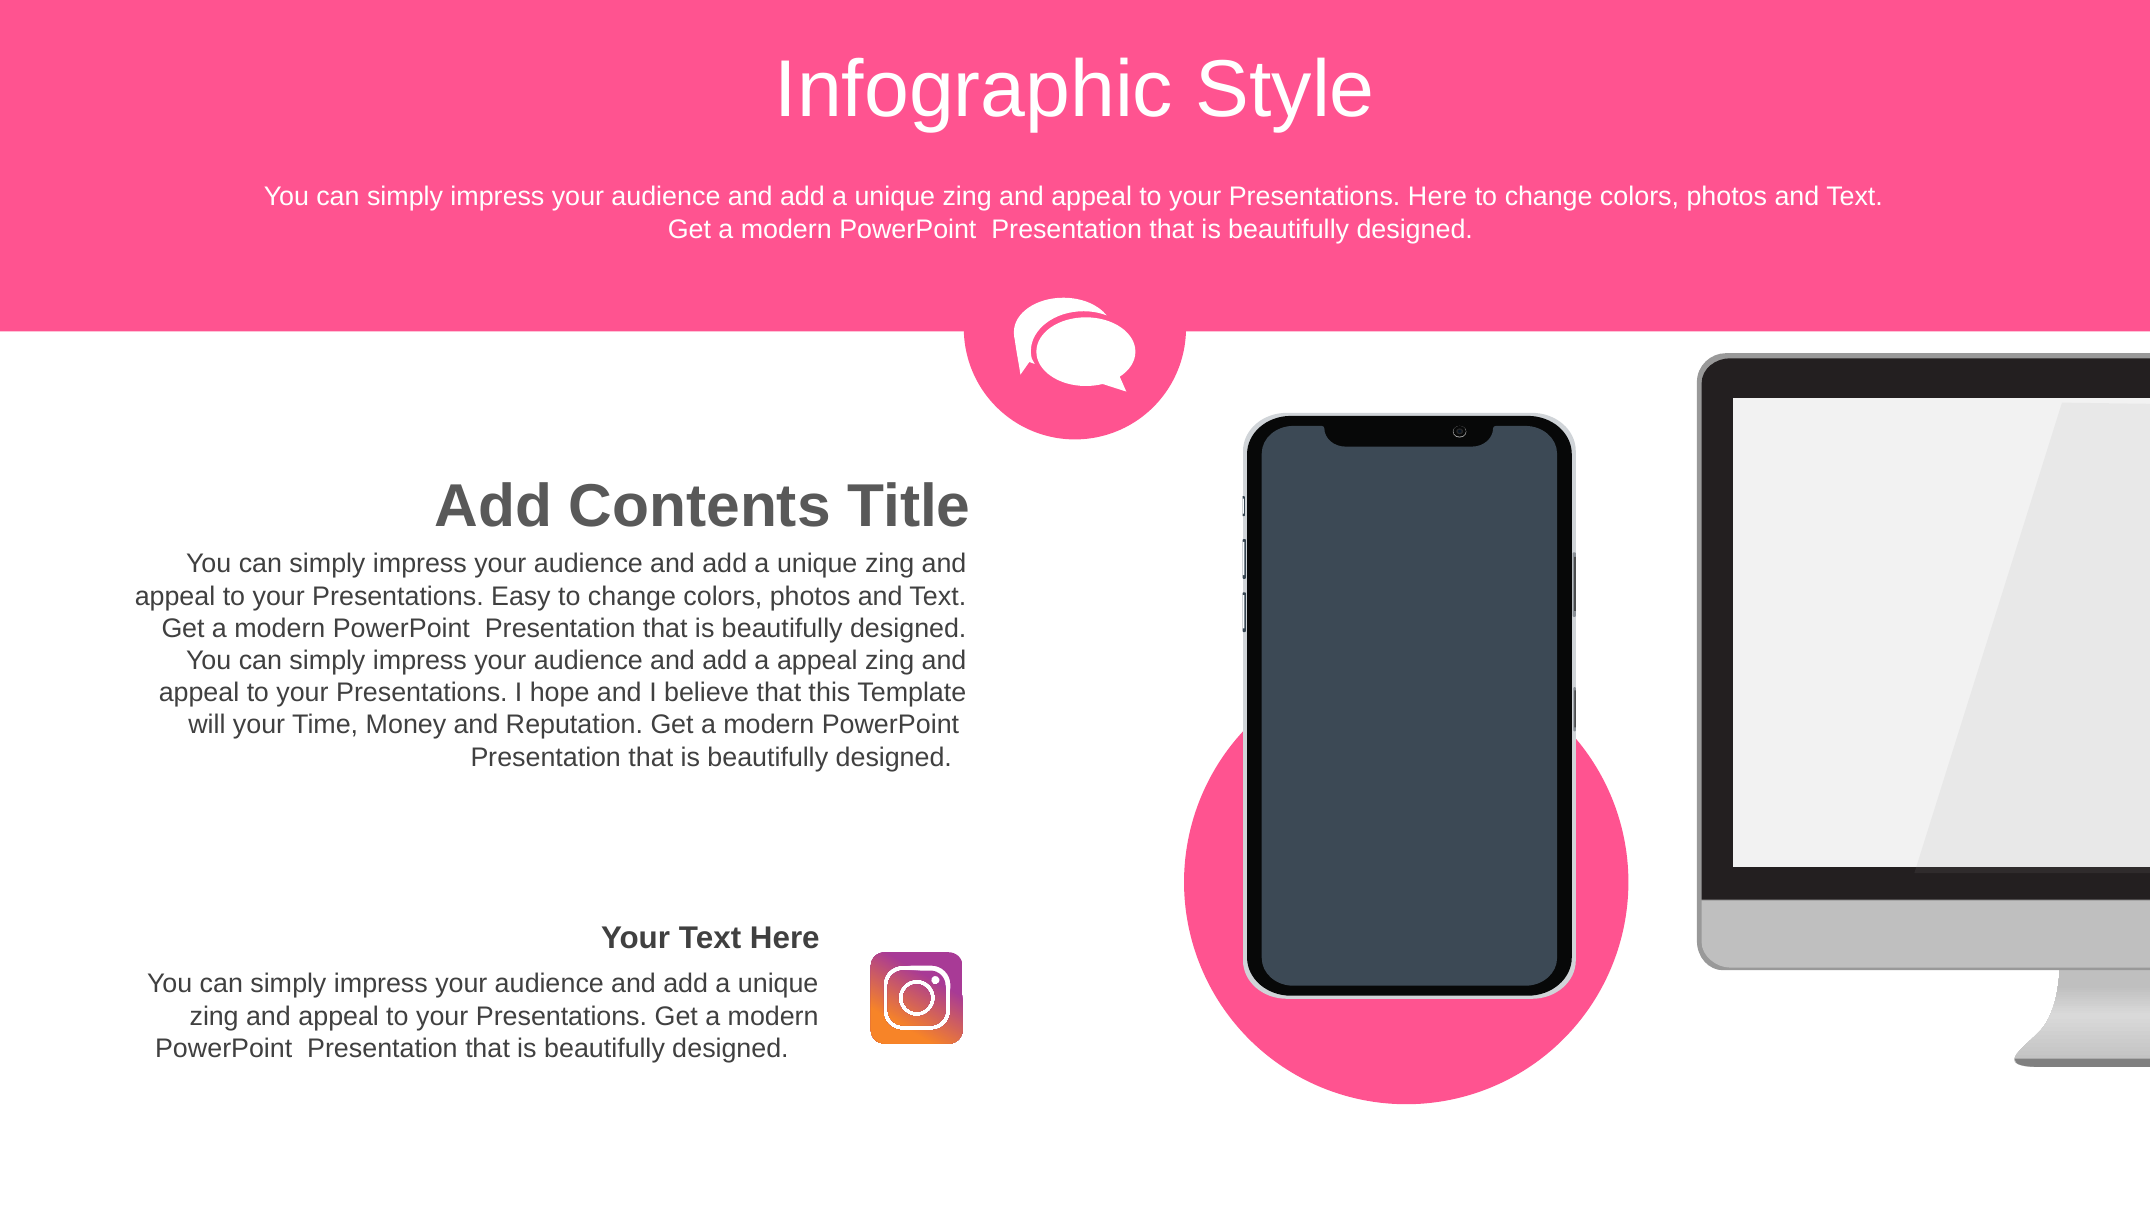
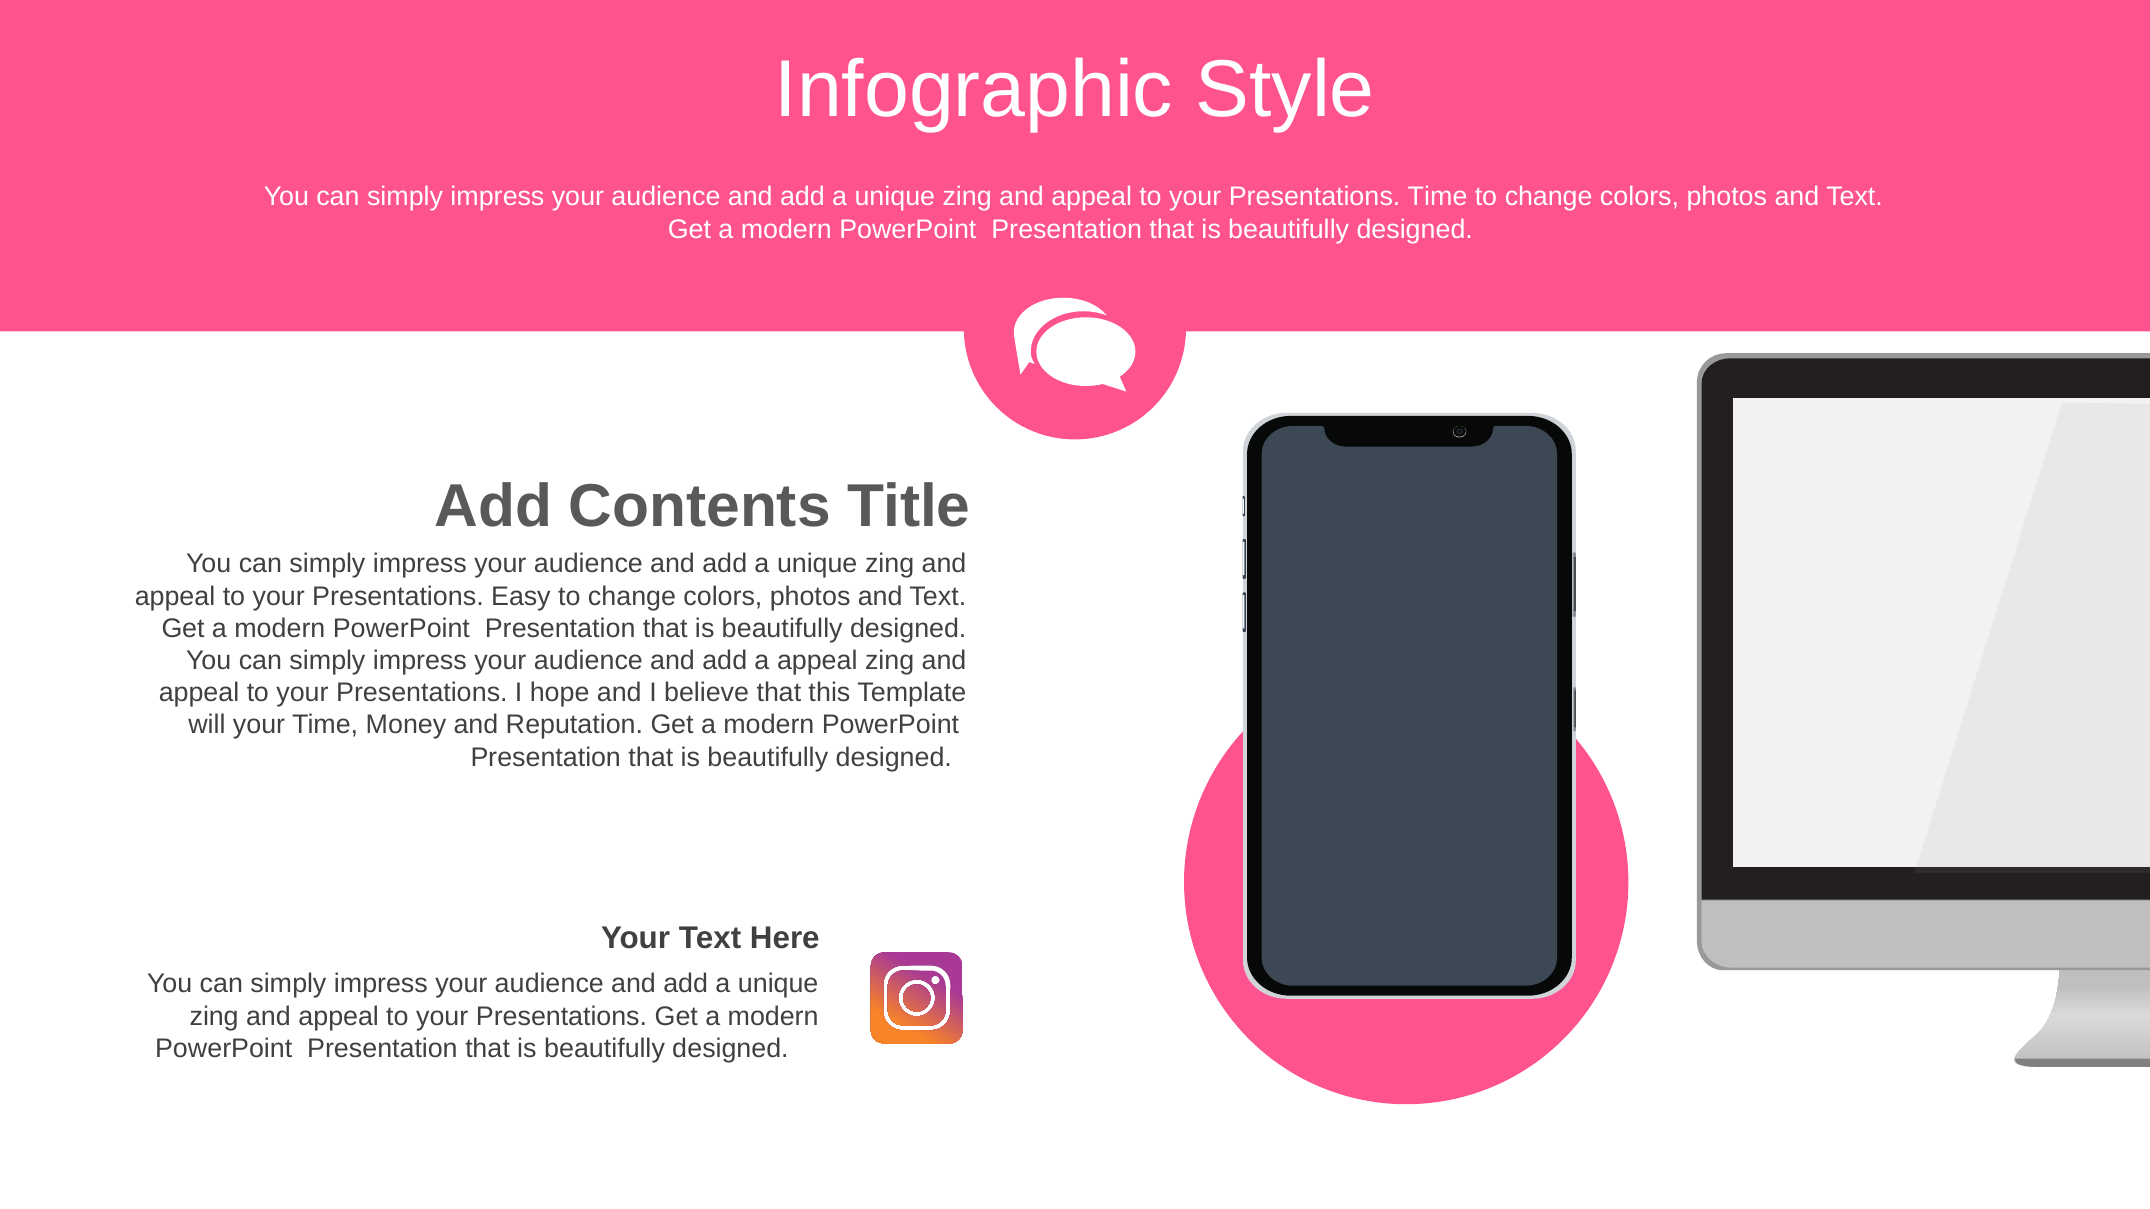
Presentations Here: Here -> Time
